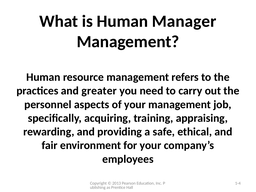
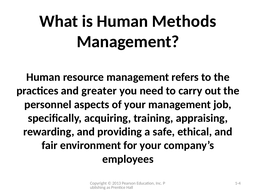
Manager: Manager -> Methods
